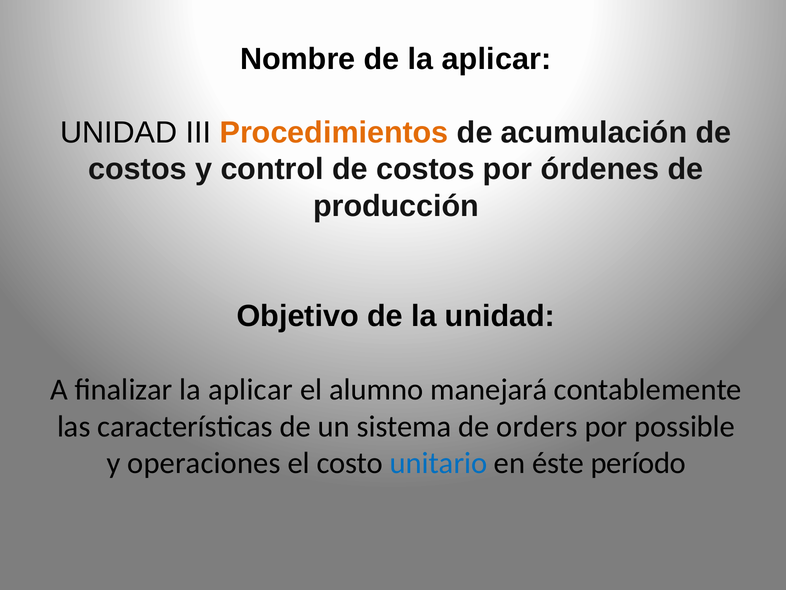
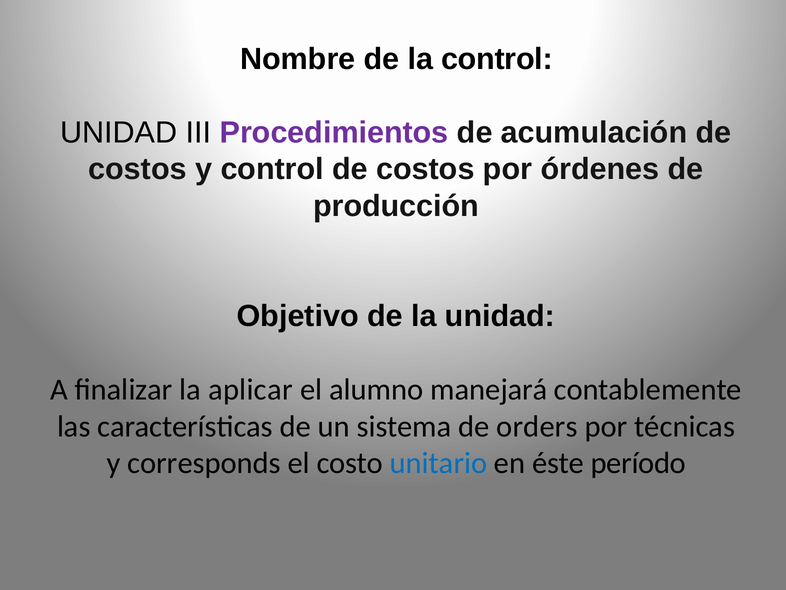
de la aplicar: aplicar -> control
Procedimientos colour: orange -> purple
possible: possible -> técnicas
operaciones: operaciones -> corresponds
